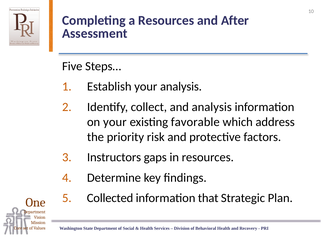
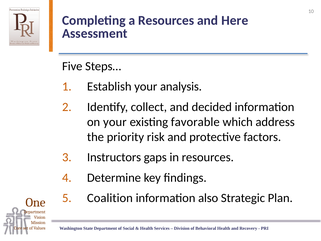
After: After -> Here
and analysis: analysis -> decided
Collected: Collected -> Coalition
that: that -> also
